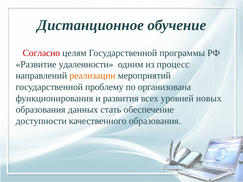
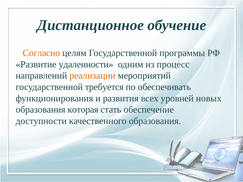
Согласно colour: red -> orange
проблему: проблему -> требуется
организована: организована -> обеспечивать
данных: данных -> которая
